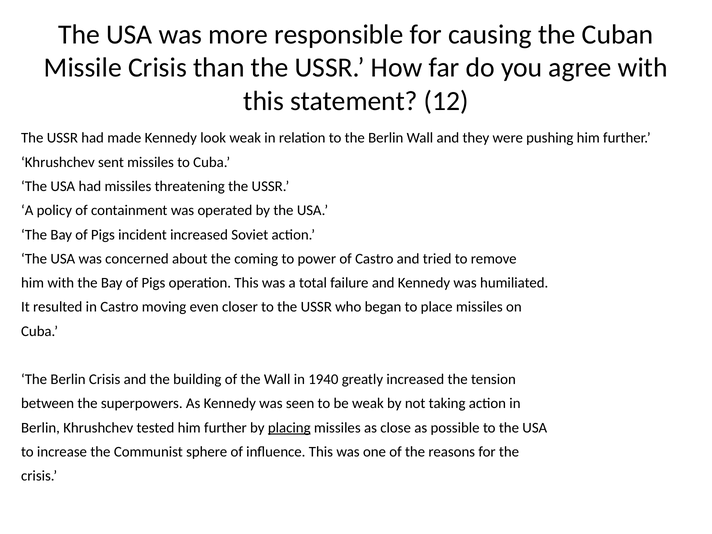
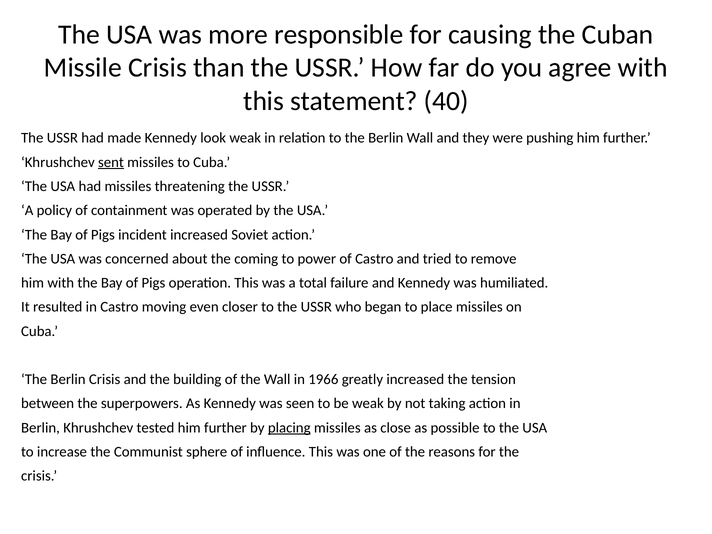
12: 12 -> 40
sent underline: none -> present
1940: 1940 -> 1966
